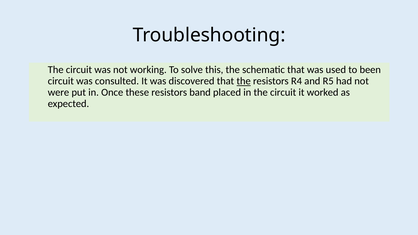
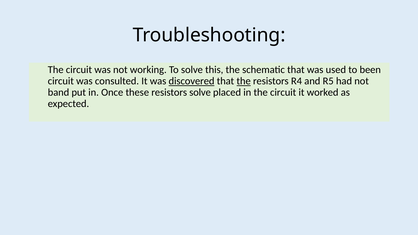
discovered underline: none -> present
were: were -> band
resistors band: band -> solve
